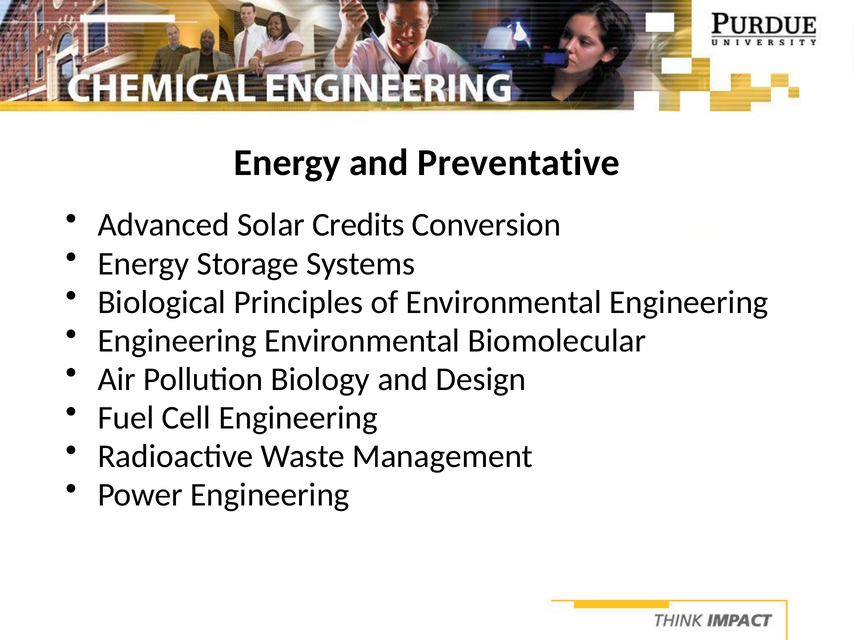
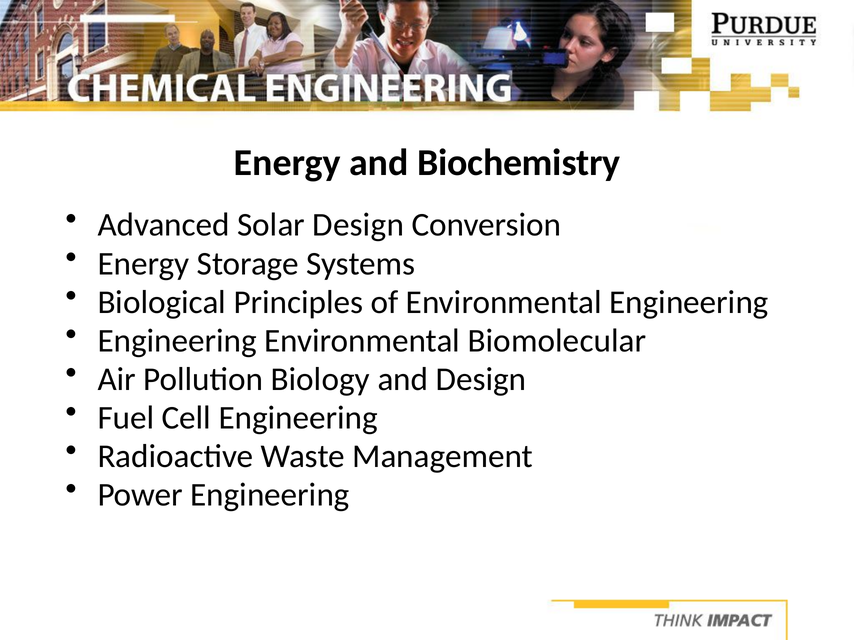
Preventative: Preventative -> Biochemistry
Solar Credits: Credits -> Design
